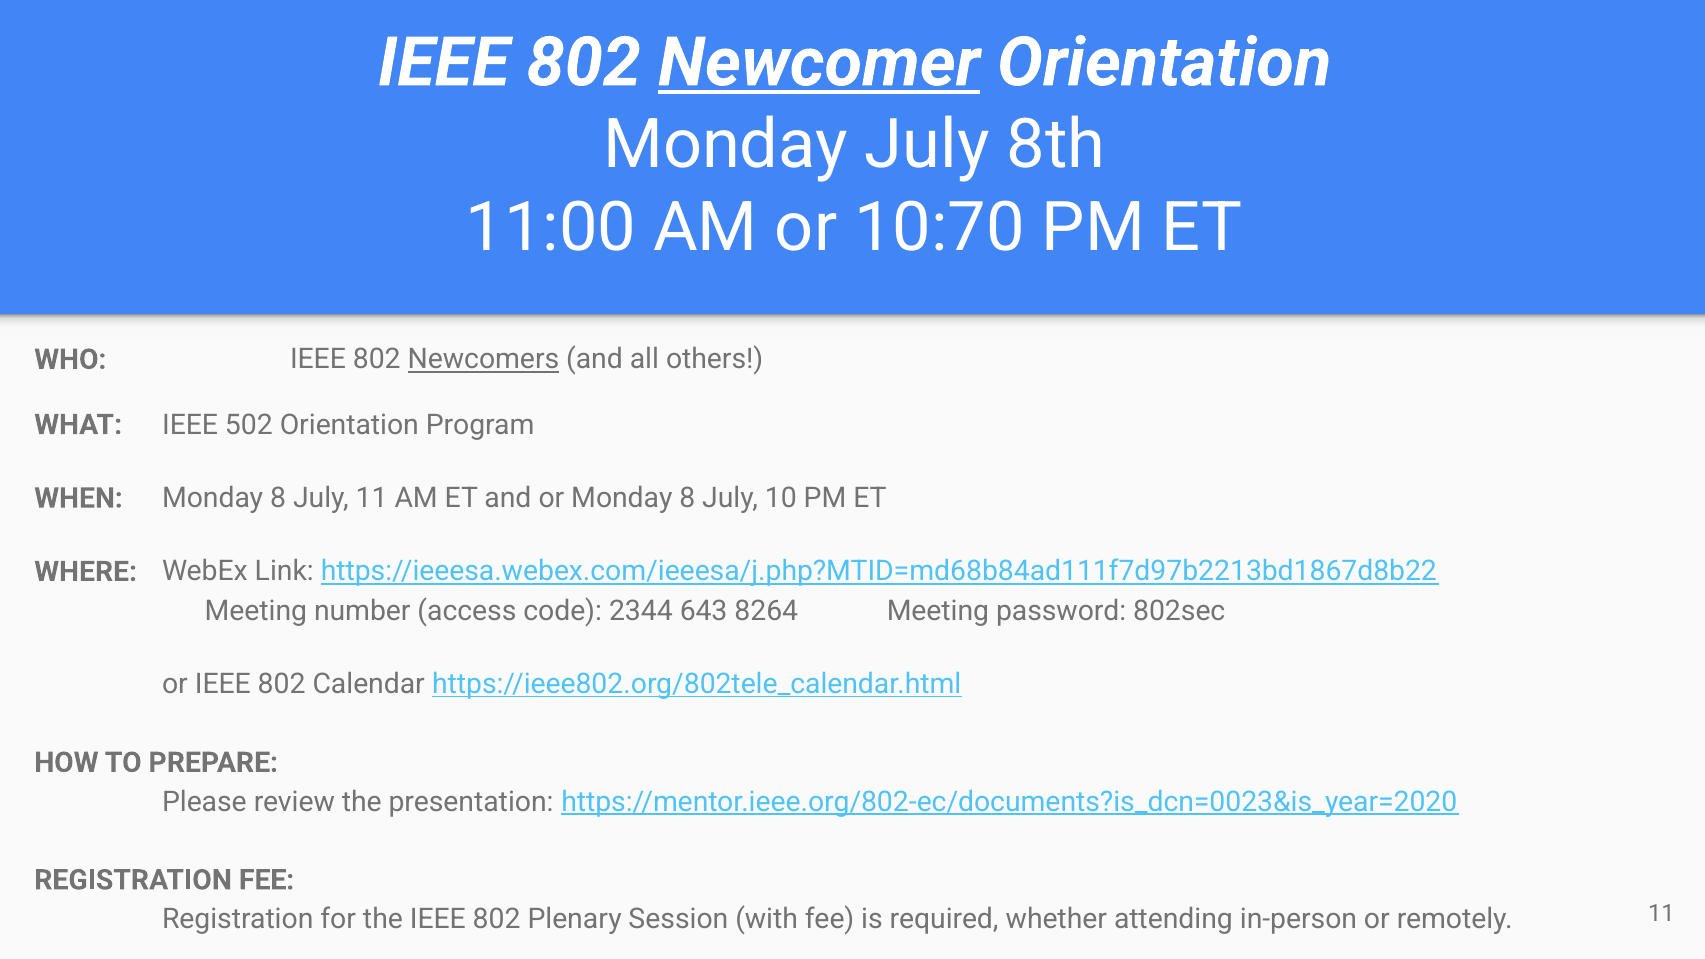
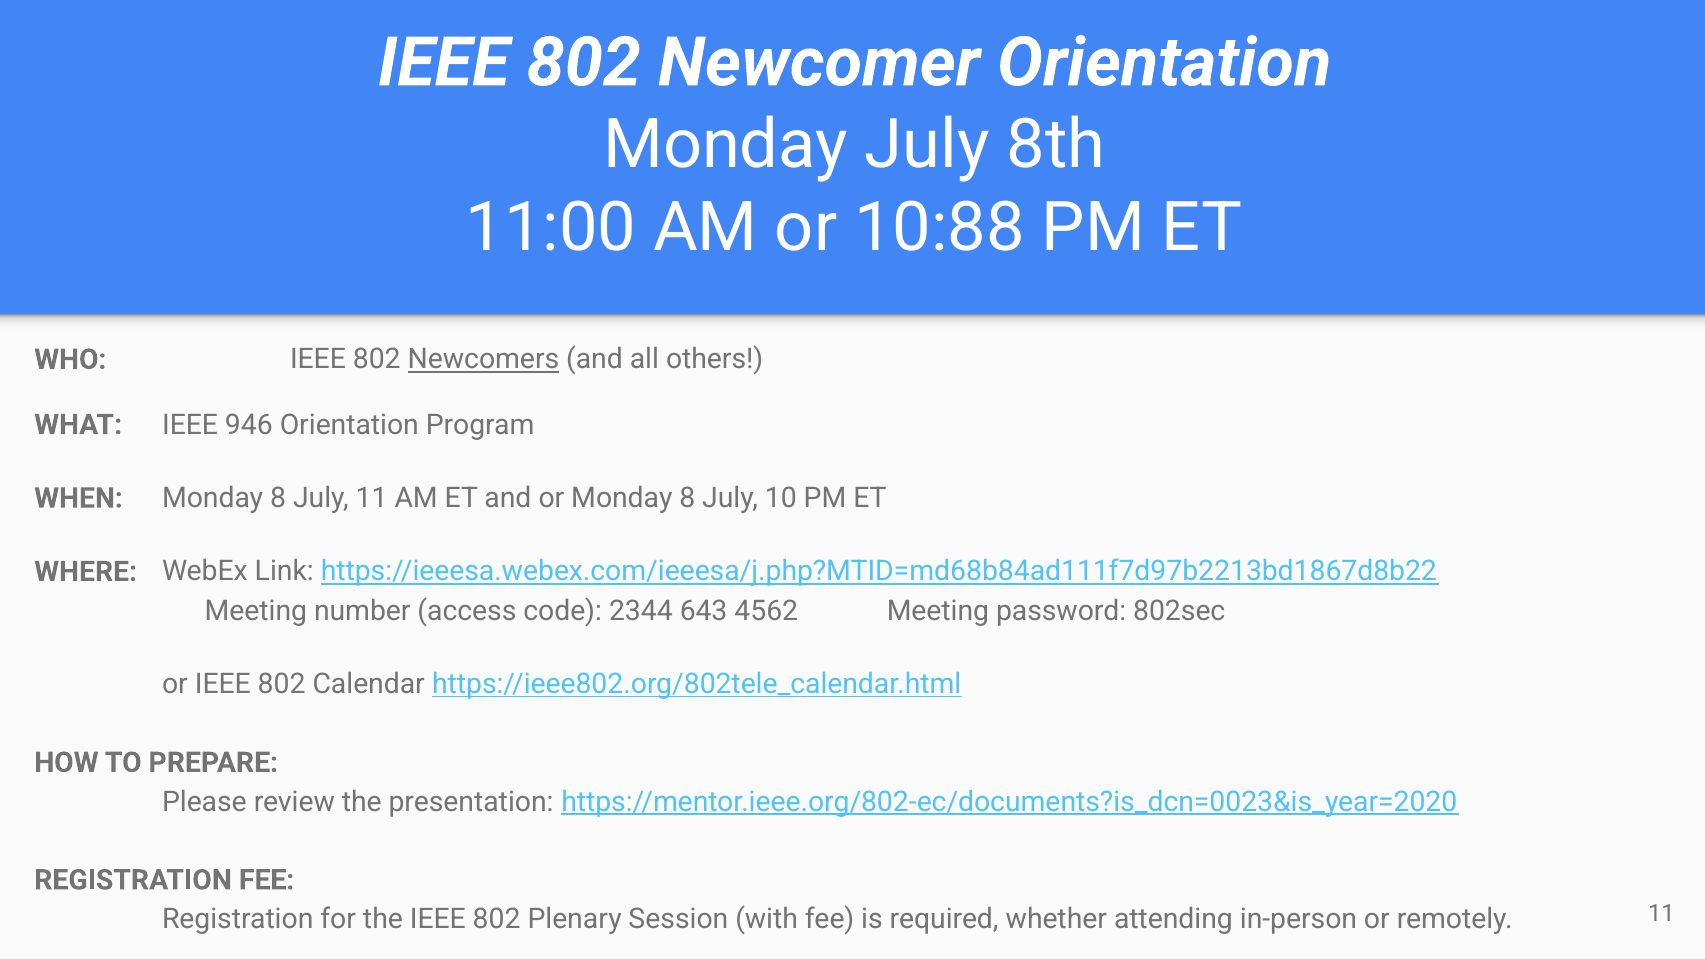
Newcomer underline: present -> none
10:70: 10:70 -> 10:88
502: 502 -> 946
8264: 8264 -> 4562
